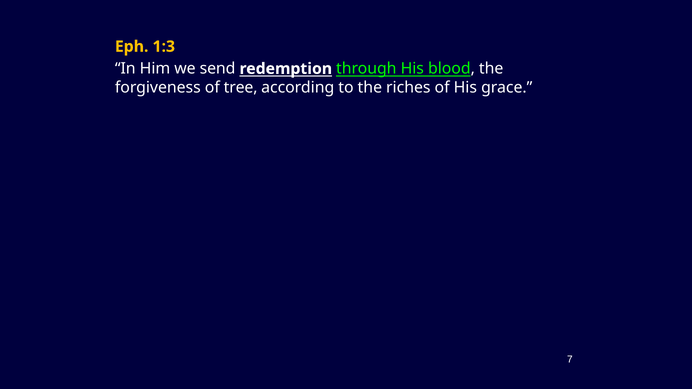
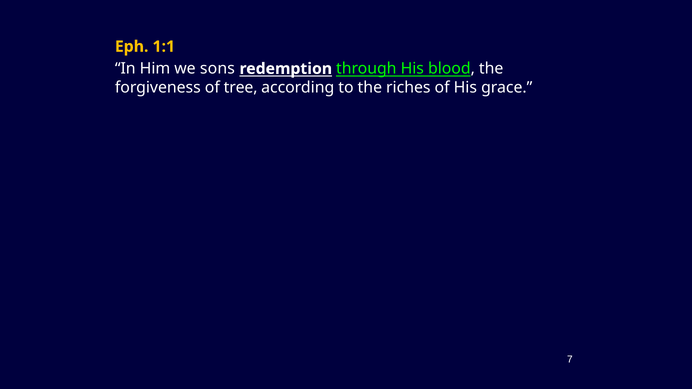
1:3: 1:3 -> 1:1
send: send -> sons
